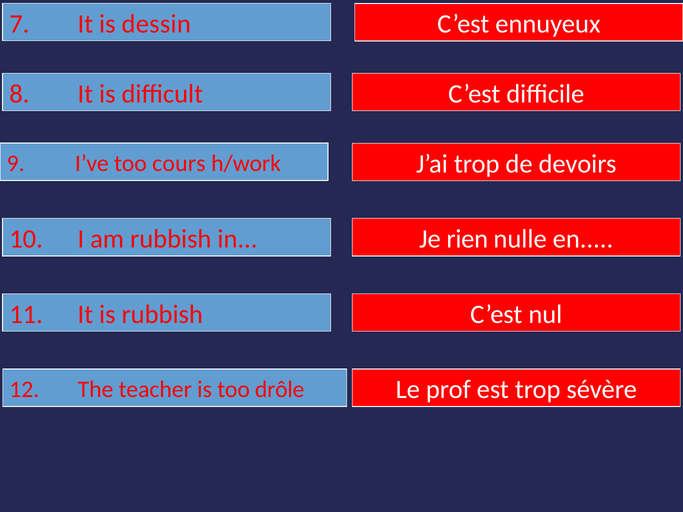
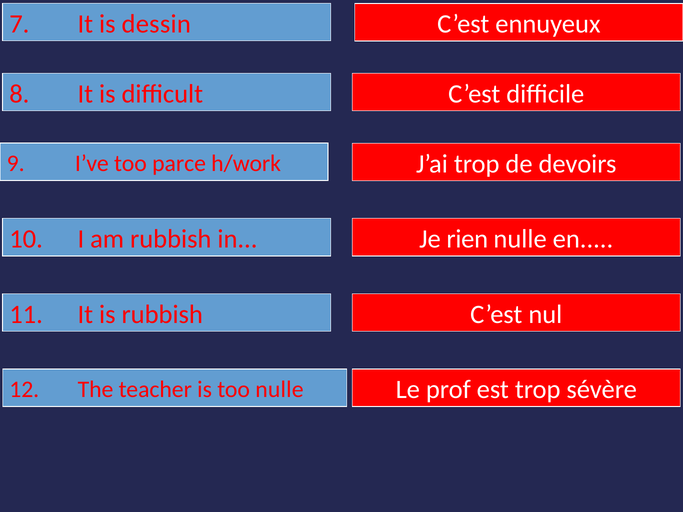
cours: cours -> parce
too drôle: drôle -> nulle
